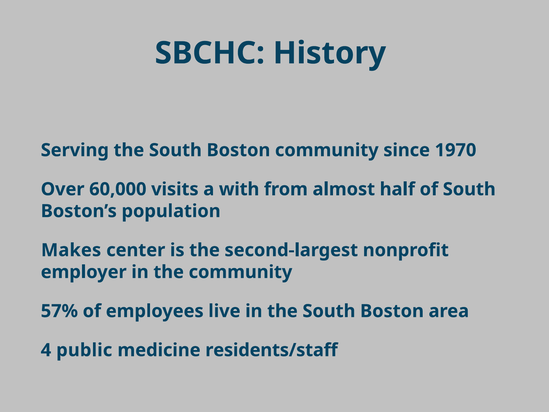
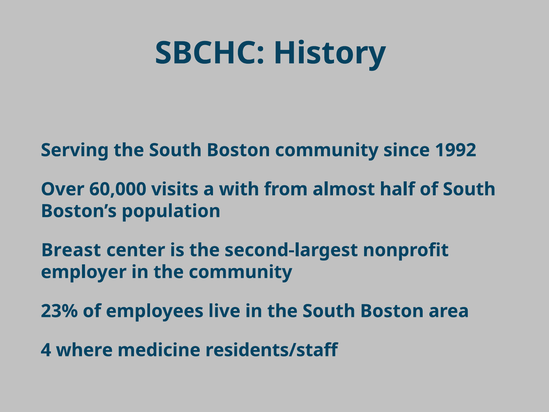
1970: 1970 -> 1992
Makes: Makes -> Breast
57%: 57% -> 23%
public: public -> where
